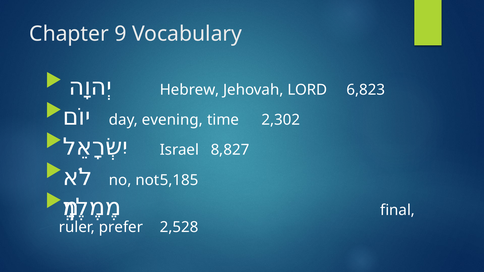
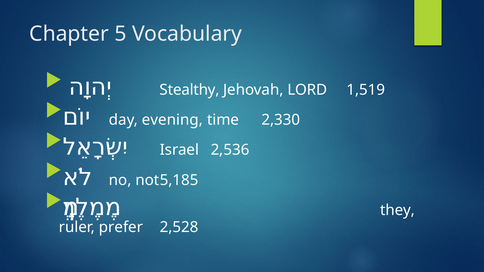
9: 9 -> 5
Hebrew: Hebrew -> Stealthy
6,823: 6,823 -> 1,519
2,302: 2,302 -> 2,330
8,827: 8,827 -> 2,536
final: final -> they
